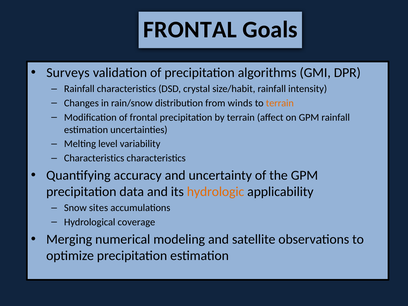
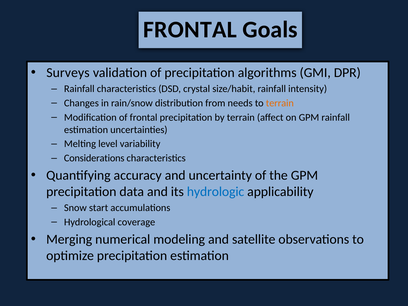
winds: winds -> needs
Characteristics at (94, 158): Characteristics -> Considerations
hydrologic colour: orange -> blue
sites: sites -> start
